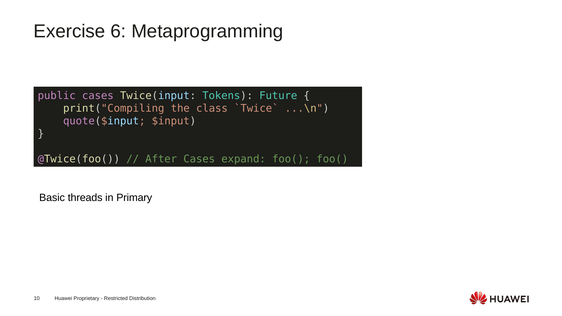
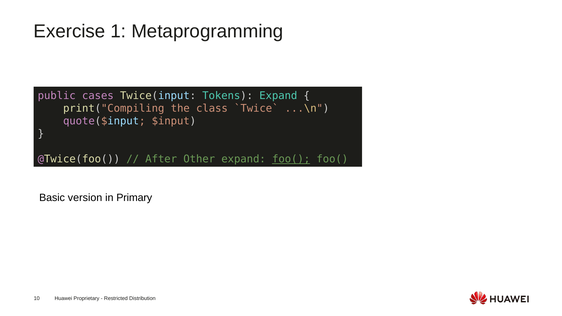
6: 6 -> 1
Tokens Future: Future -> Expand
After Cases: Cases -> Other
foo( at (291, 159) underline: none -> present
threads: threads -> version
